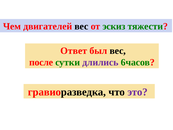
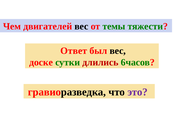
эскиз: эскиз -> темы
после: после -> доске
длились colour: purple -> red
